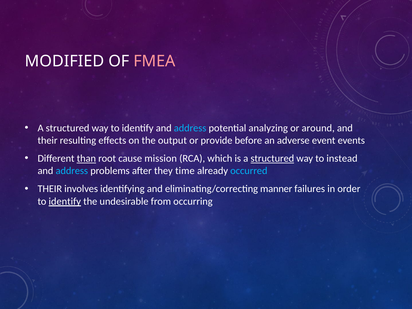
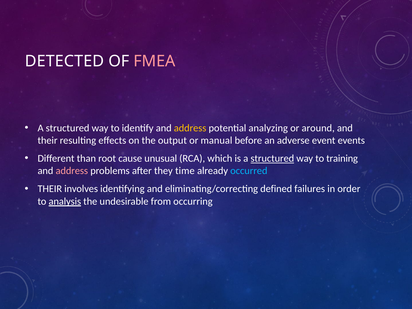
MODIFIED: MODIFIED -> DETECTED
address at (190, 128) colour: light blue -> yellow
provide: provide -> manual
than underline: present -> none
mission: mission -> unusual
instead: instead -> training
address at (72, 171) colour: light blue -> pink
manner: manner -> defined
identify at (65, 201): identify -> analysis
